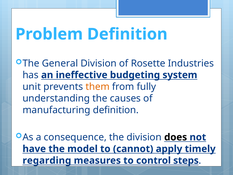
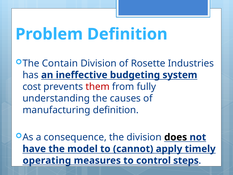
General: General -> Contain
unit: unit -> cost
them colour: orange -> red
regarding: regarding -> operating
